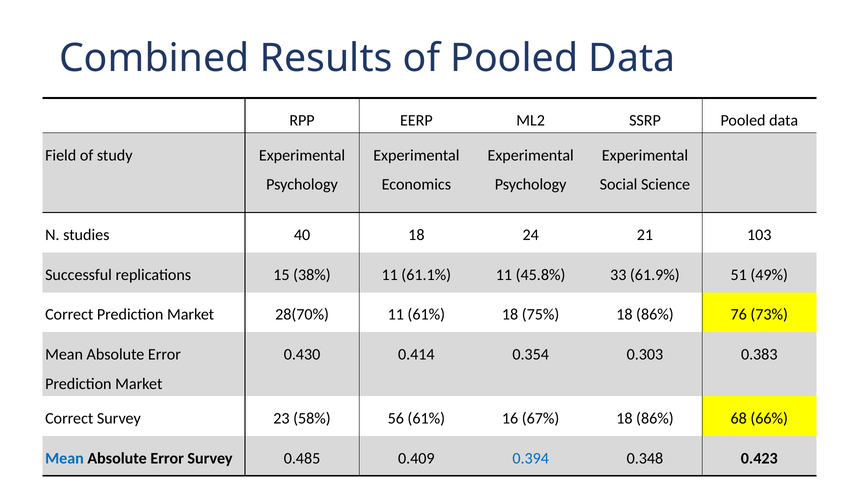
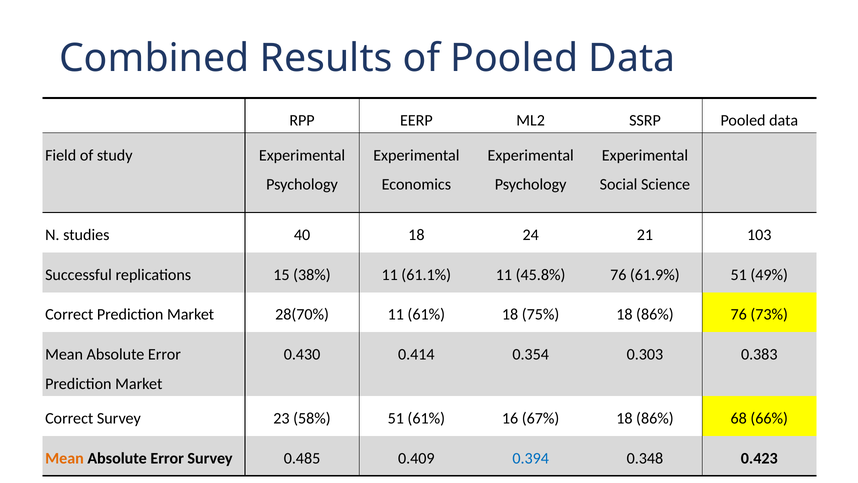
45.8% 33: 33 -> 76
58% 56: 56 -> 51
Mean at (64, 458) colour: blue -> orange
